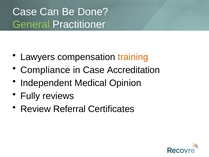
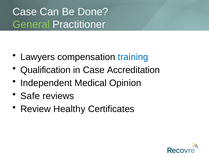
training colour: orange -> blue
Compliance: Compliance -> Qualification
Fully: Fully -> Safe
Referral: Referral -> Healthy
